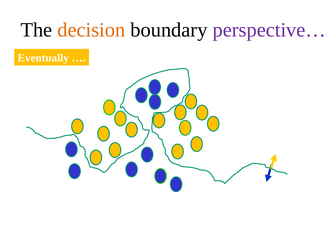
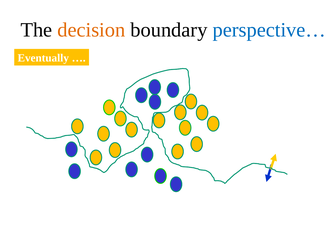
perspective… colour: purple -> blue
